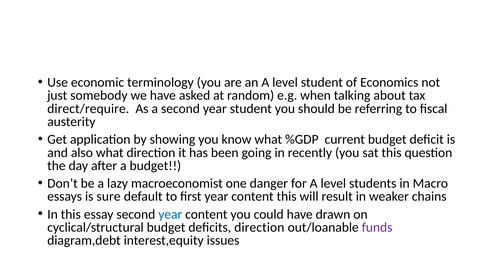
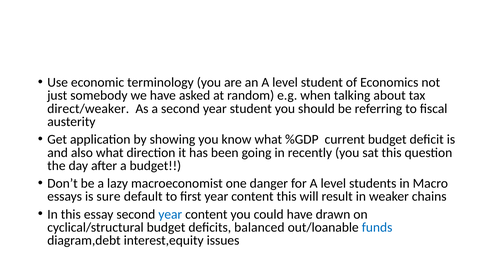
direct/require: direct/require -> direct/weaker
deficits direction: direction -> balanced
funds colour: purple -> blue
